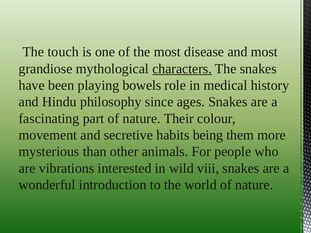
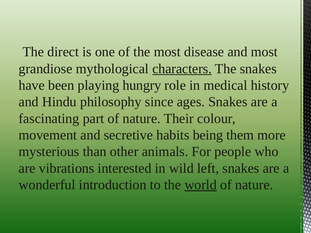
touch: touch -> direct
bowels: bowels -> hungry
viii: viii -> left
world underline: none -> present
